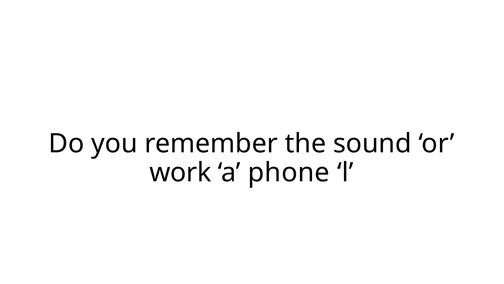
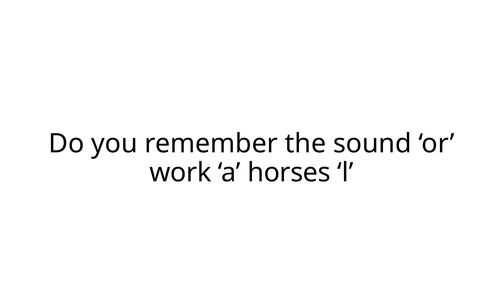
phone: phone -> horses
